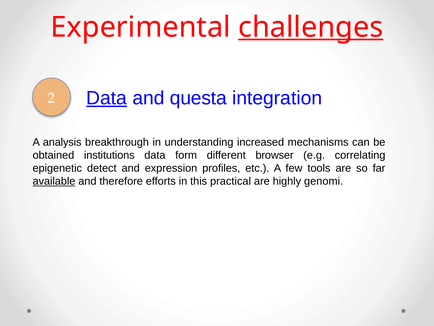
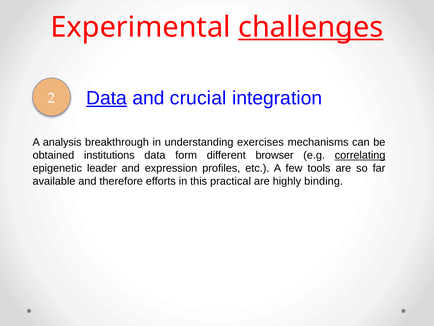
questa: questa -> crucial
increased: increased -> exercises
correlating underline: none -> present
detect: detect -> leader
available underline: present -> none
genomi: genomi -> binding
